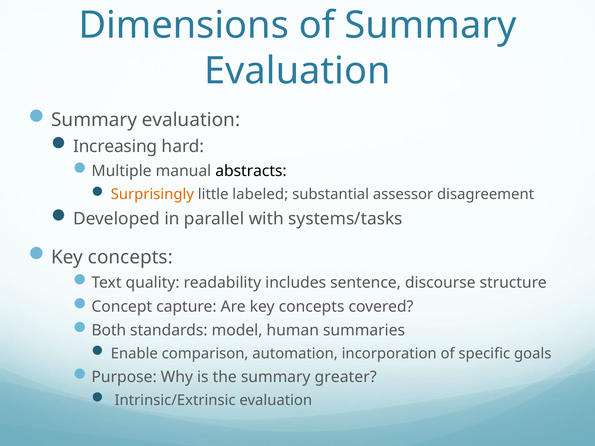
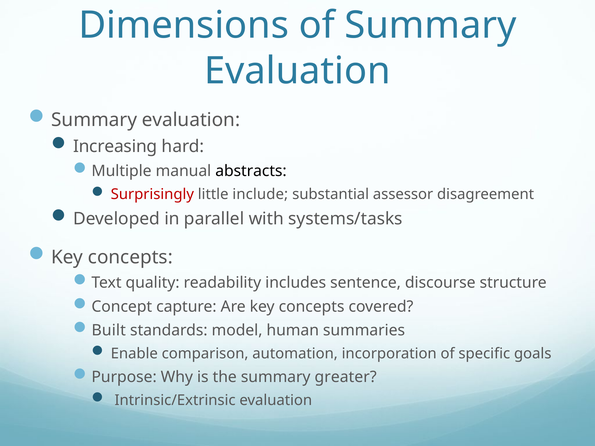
Surprisingly colour: orange -> red
labeled: labeled -> include
Both: Both -> Built
